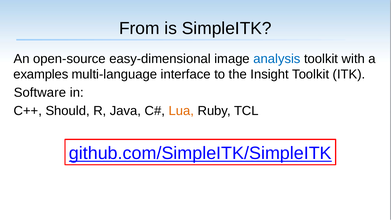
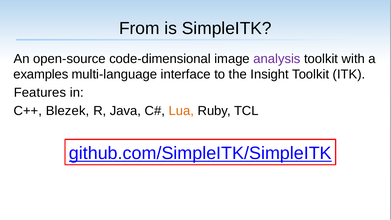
easy-dimensional: easy-dimensional -> code-dimensional
analysis colour: blue -> purple
Software: Software -> Features
Should: Should -> Blezek
